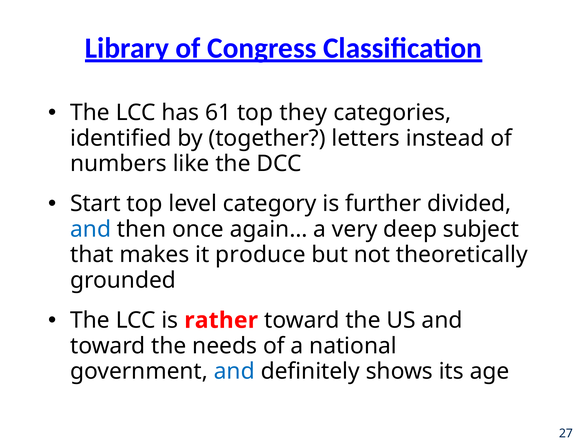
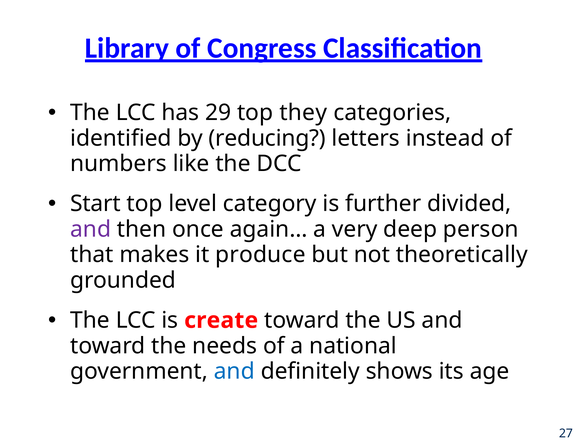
61: 61 -> 29
together: together -> reducing
and at (91, 229) colour: blue -> purple
subject: subject -> person
rather: rather -> create
